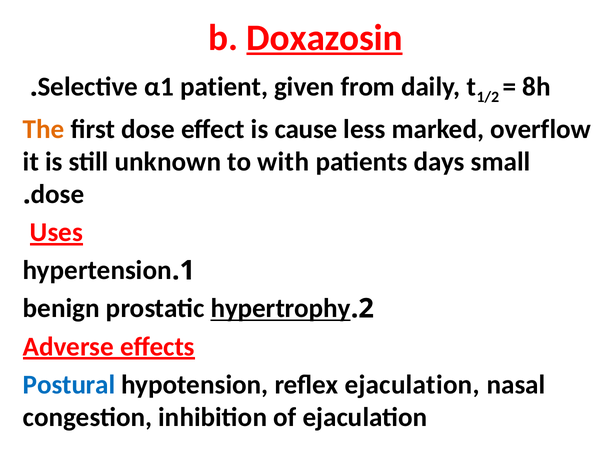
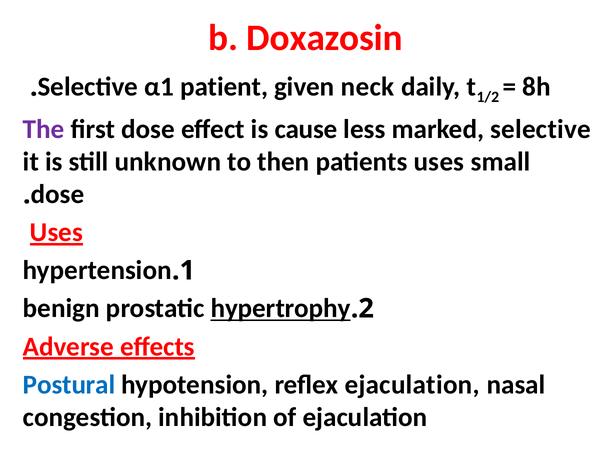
Doxazosin underline: present -> none
from: from -> neck
The colour: orange -> purple
marked overflow: overflow -> selective
with: with -> then
patients days: days -> uses
